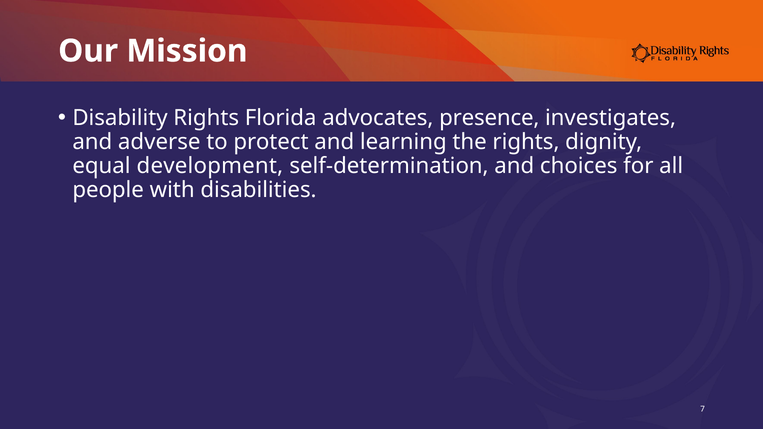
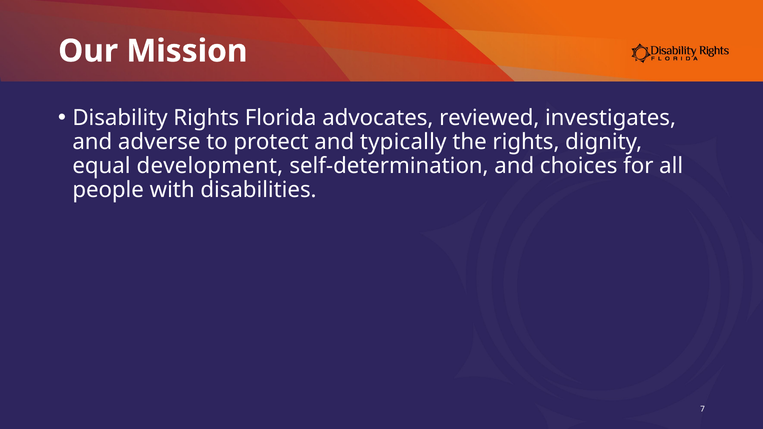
presence: presence -> reviewed
learning: learning -> typically
